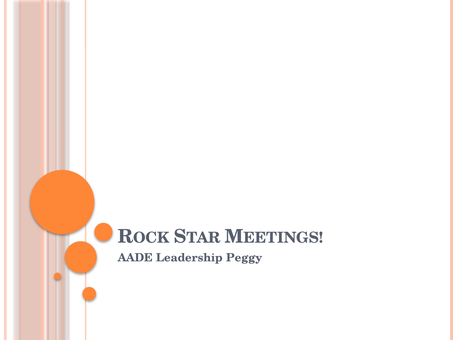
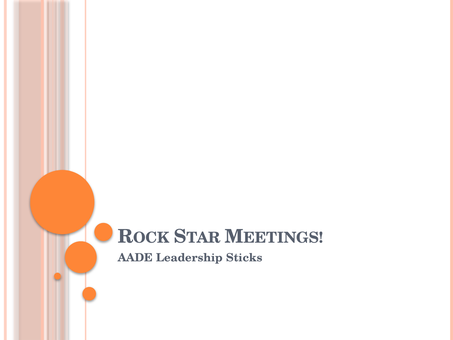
Peggy: Peggy -> Sticks
